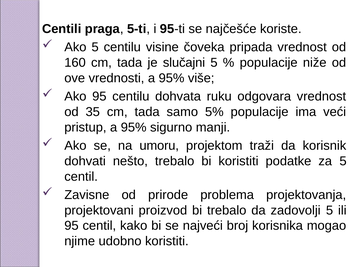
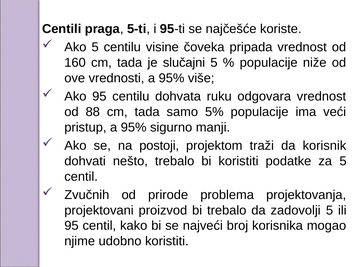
35: 35 -> 88
umoru: umoru -> postoji
Zavisne: Zavisne -> Zvučnih
